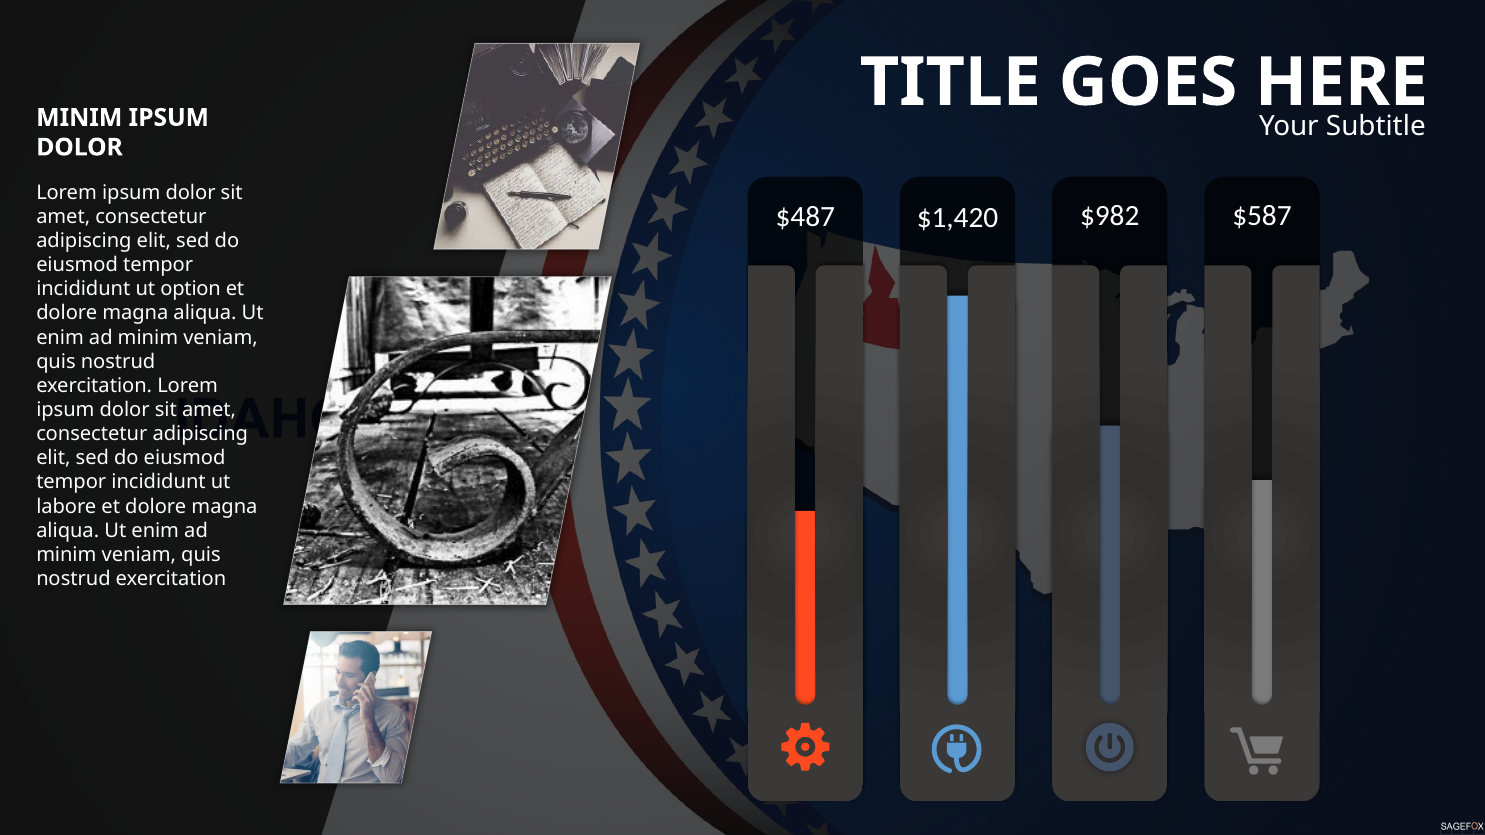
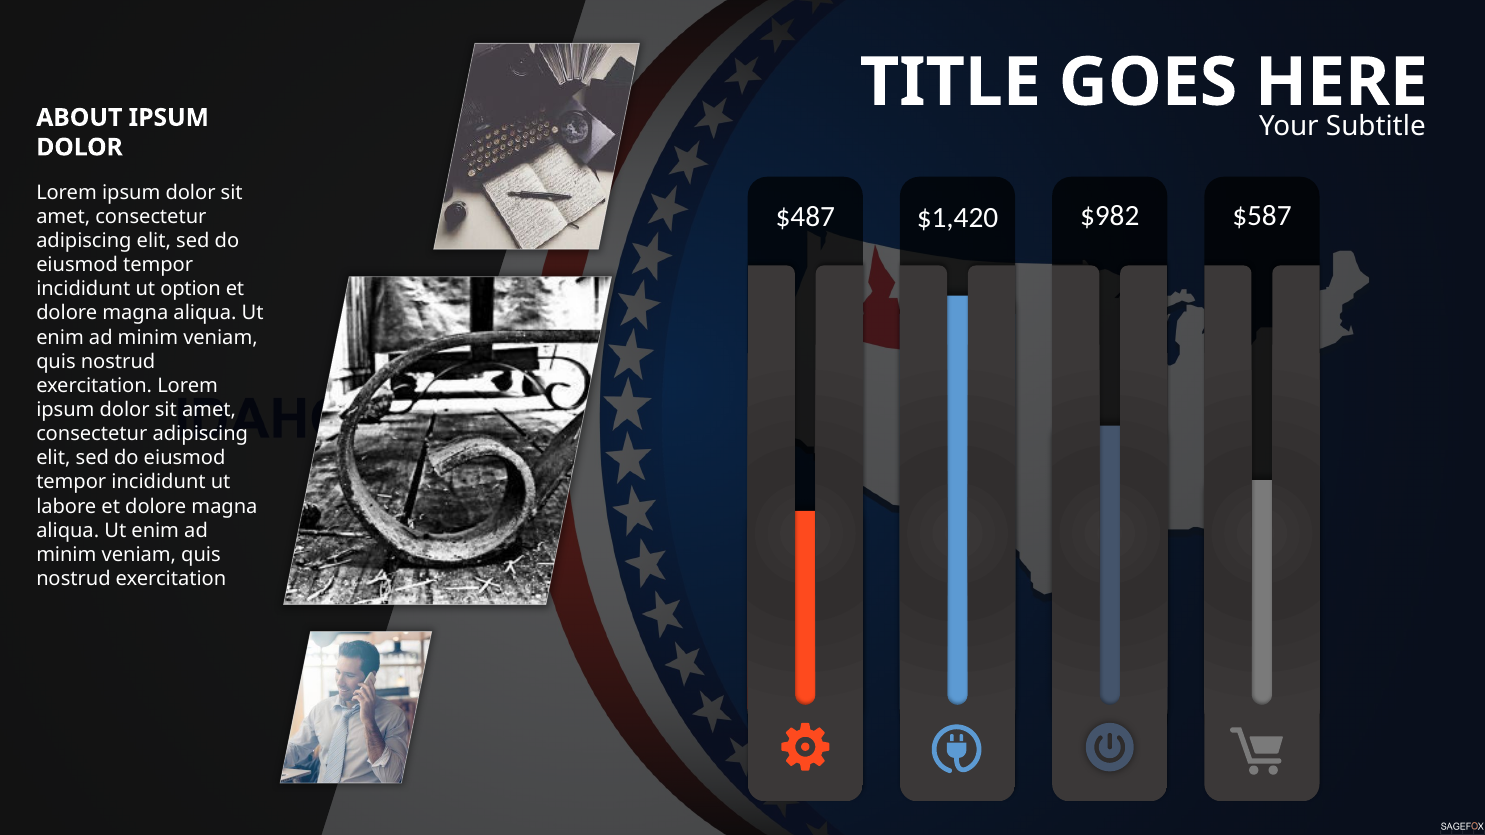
MINIM at (79, 118): MINIM -> ABOUT
